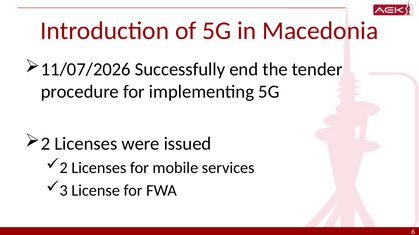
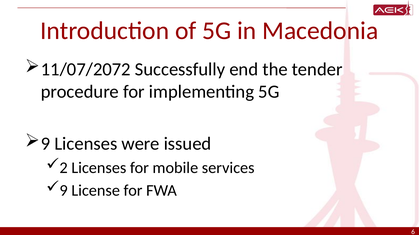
11/07/2026: 11/07/2026 -> 11/07/2072
2 at (46, 144): 2 -> 9
3 at (64, 191): 3 -> 9
